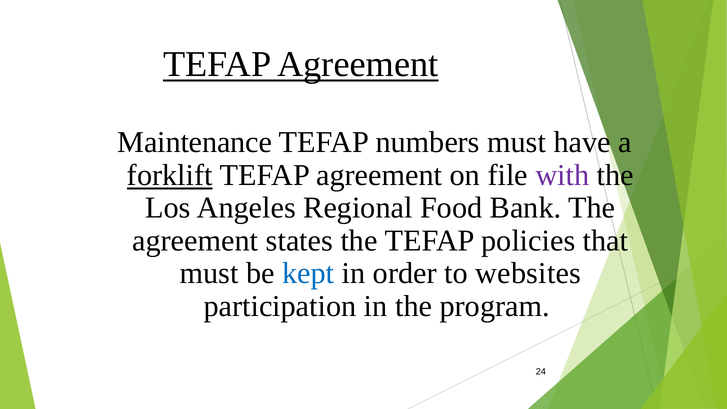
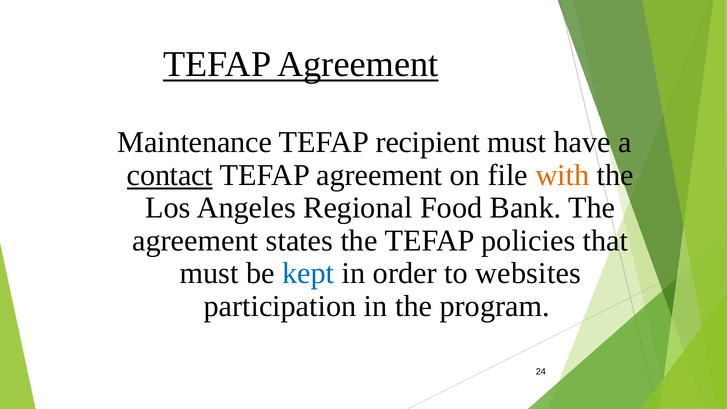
numbers: numbers -> recipient
forklift: forklift -> contact
with colour: purple -> orange
